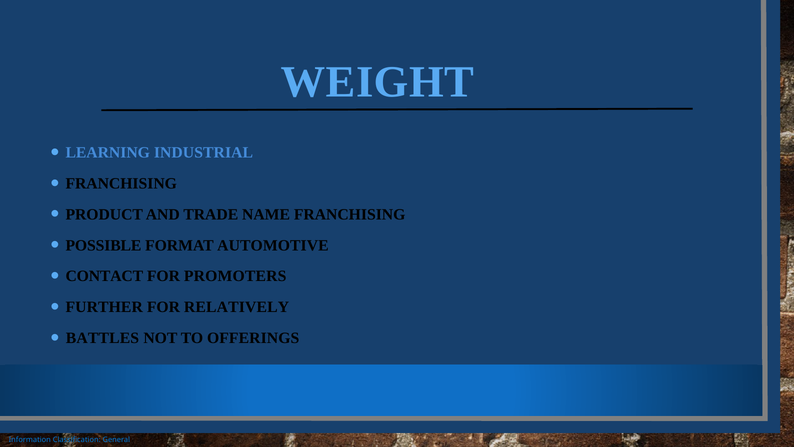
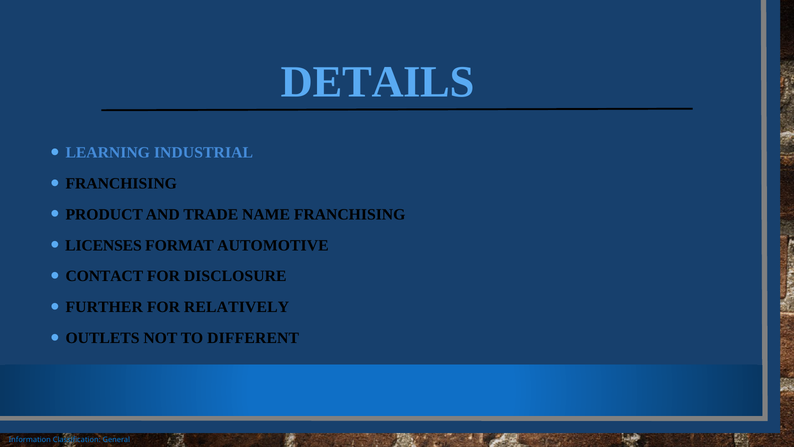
WEIGHT: WEIGHT -> DETAILS
POSSIBLE: POSSIBLE -> LICENSES
PROMOTERS: PROMOTERS -> DISCLOSURE
BATTLES: BATTLES -> OUTLETS
OFFERINGS: OFFERINGS -> DIFFERENT
